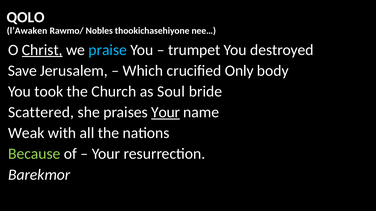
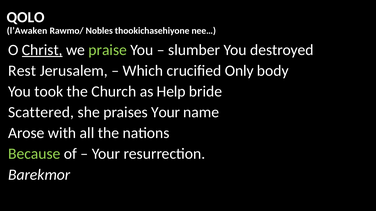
praise colour: light blue -> light green
trumpet: trumpet -> slumber
Save: Save -> Rest
Soul: Soul -> Help
Your at (166, 113) underline: present -> none
Weak: Weak -> Arose
